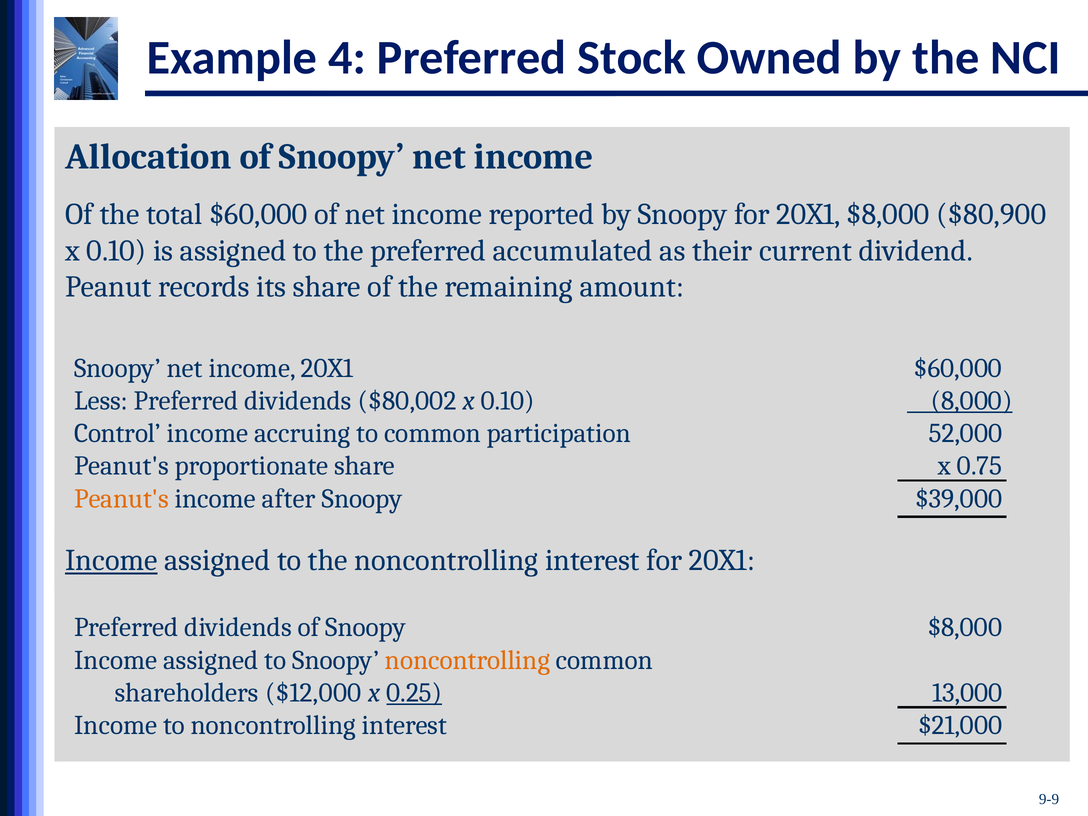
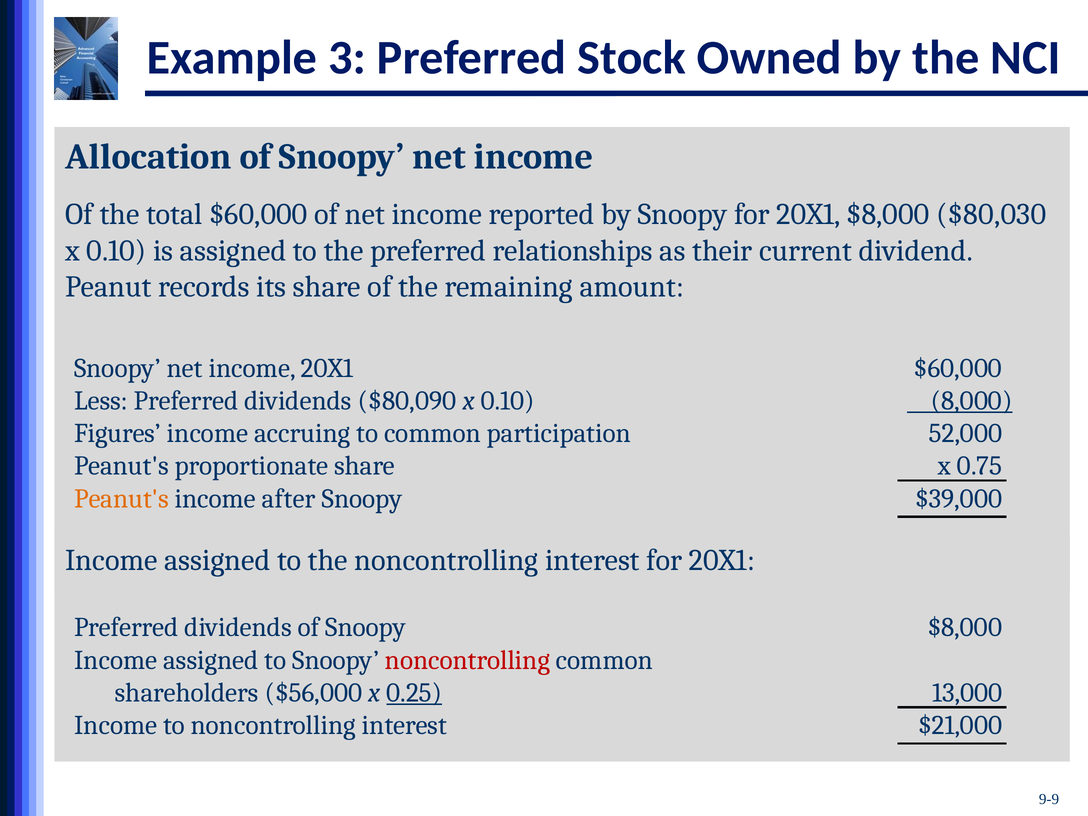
4: 4 -> 3
$80,900: $80,900 -> $80,030
accumulated: accumulated -> relationships
$80,002: $80,002 -> $80,090
Control: Control -> Figures
Income at (111, 560) underline: present -> none
noncontrolling at (467, 660) colour: orange -> red
$12,000: $12,000 -> $56,000
